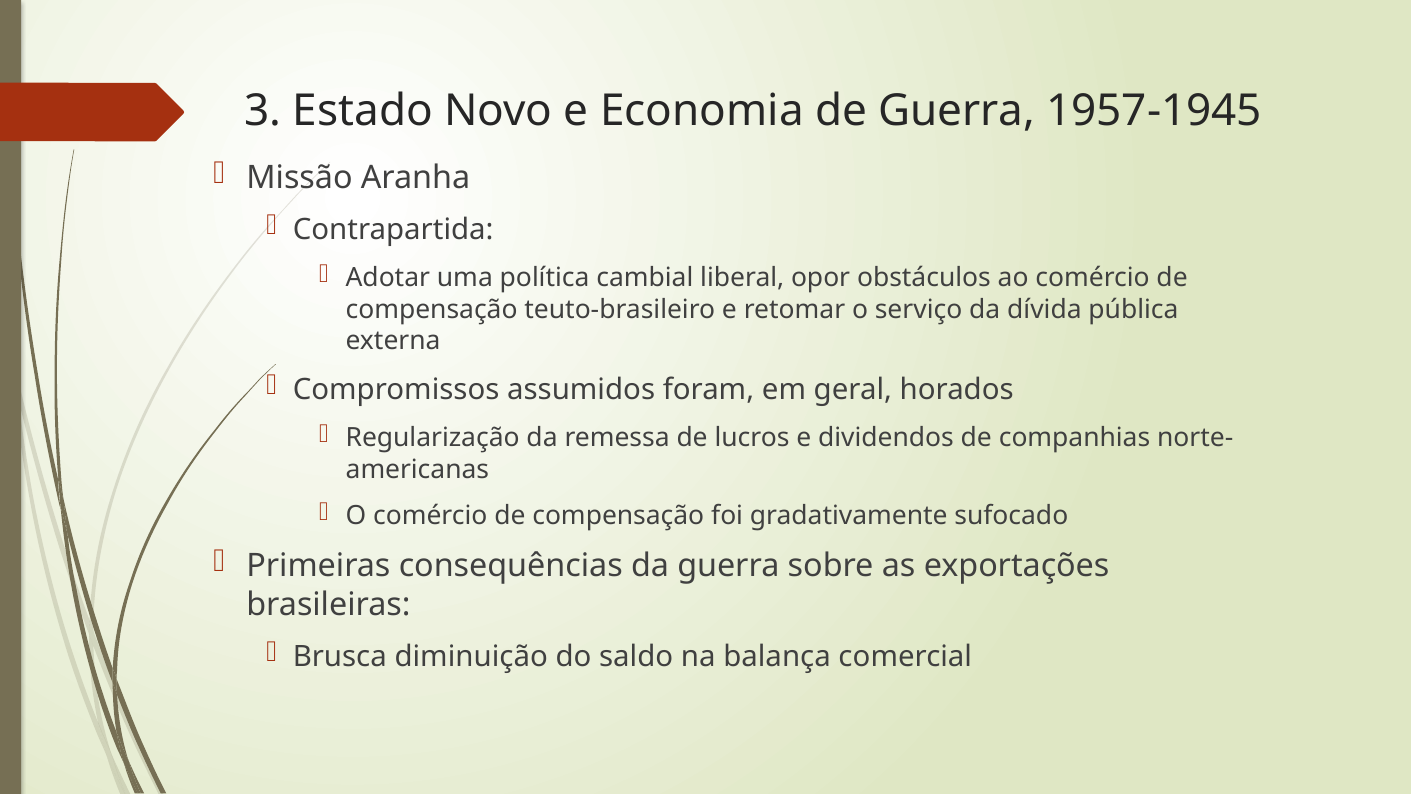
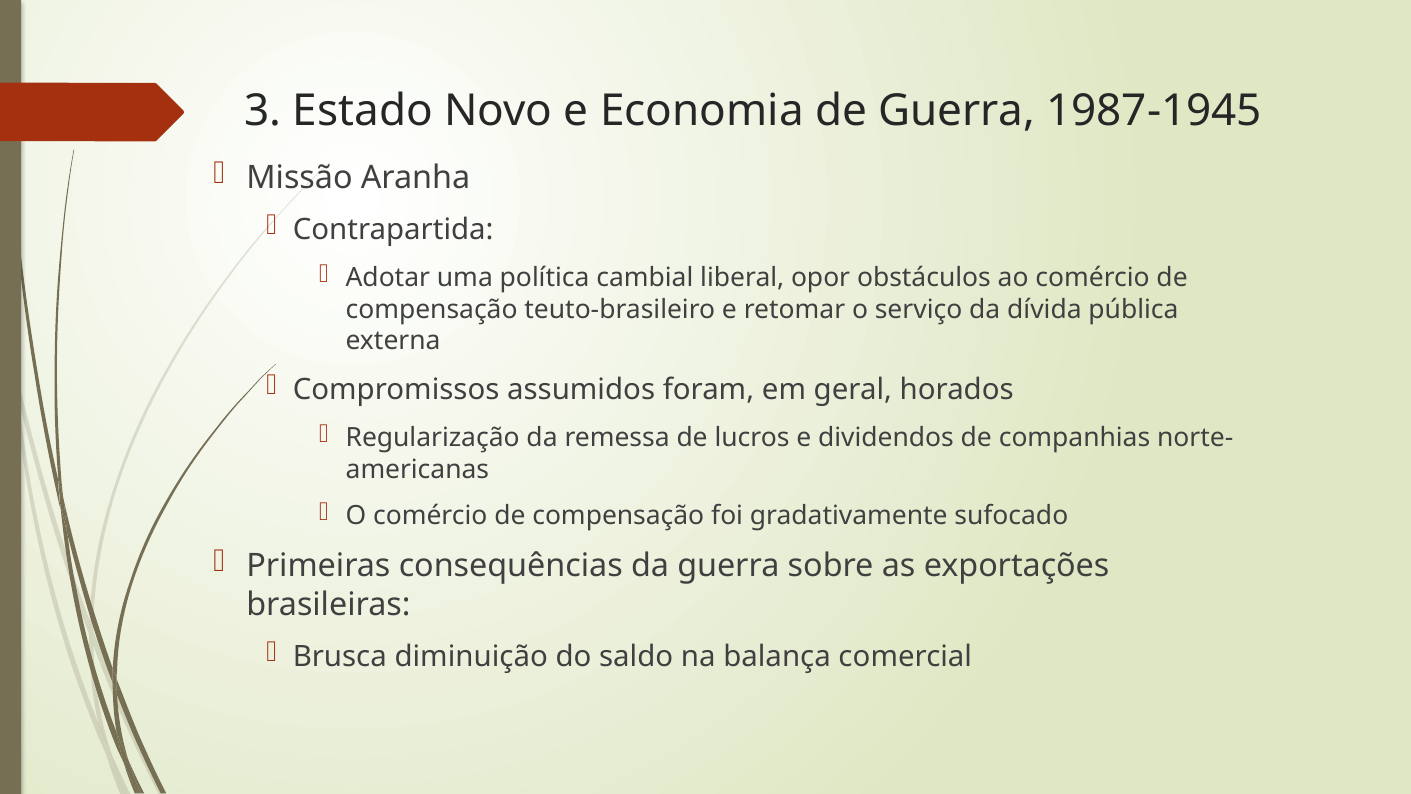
1957-1945: 1957-1945 -> 1987-1945
